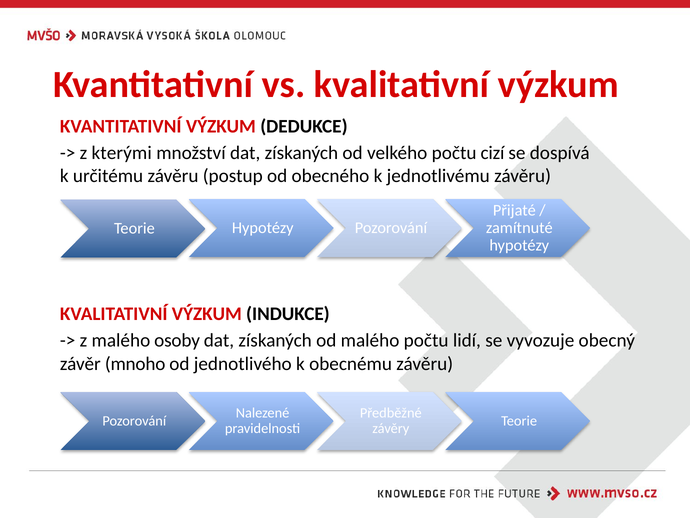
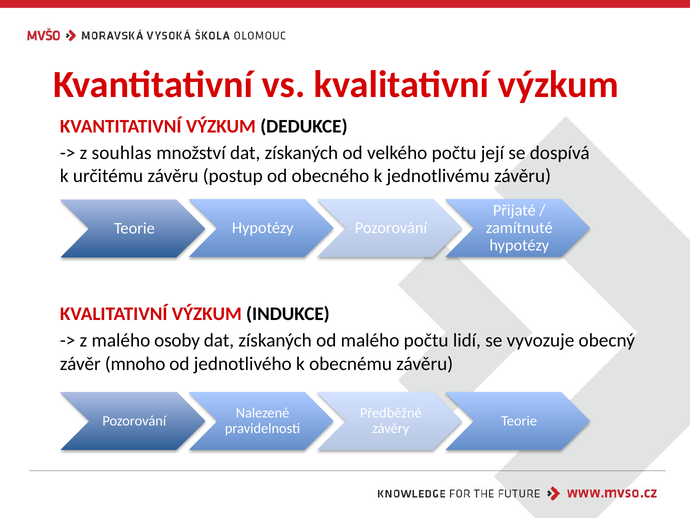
kterými: kterými -> souhlas
cizí: cizí -> její
